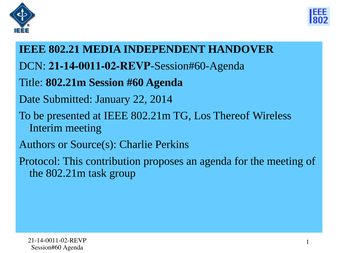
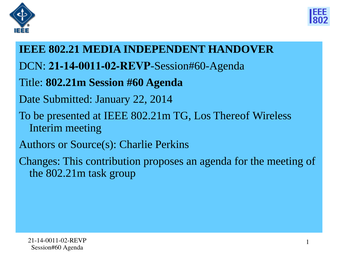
Protocol: Protocol -> Changes
